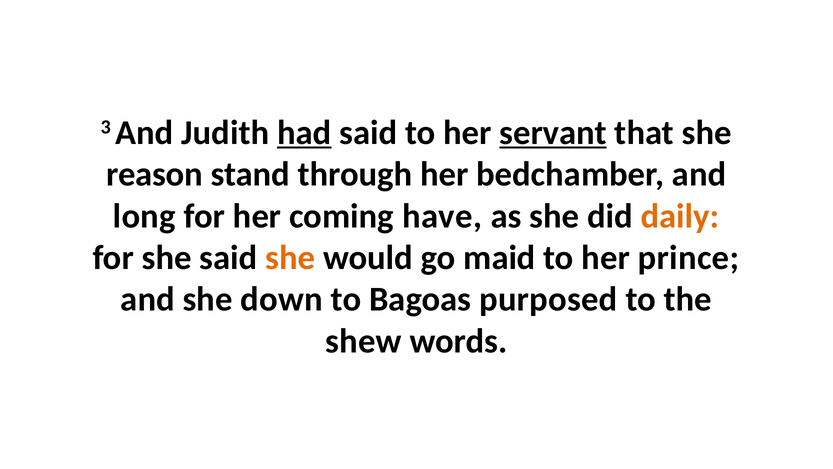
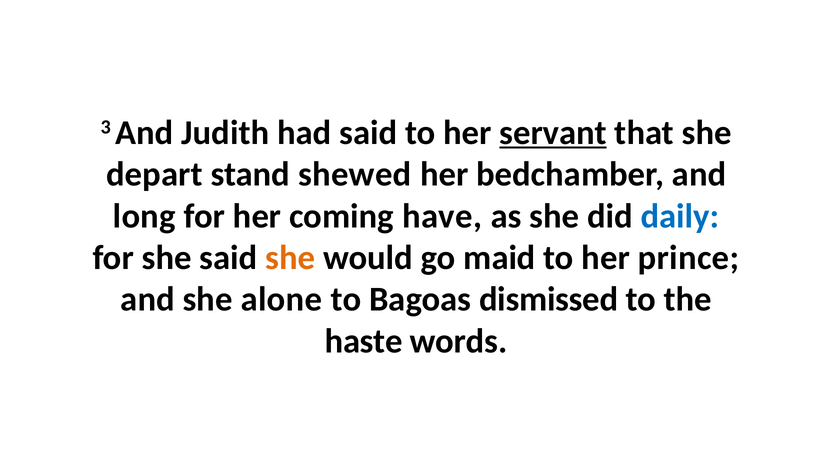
had underline: present -> none
reason: reason -> depart
through: through -> shewed
daily colour: orange -> blue
down: down -> alone
purposed: purposed -> dismissed
shew: shew -> haste
